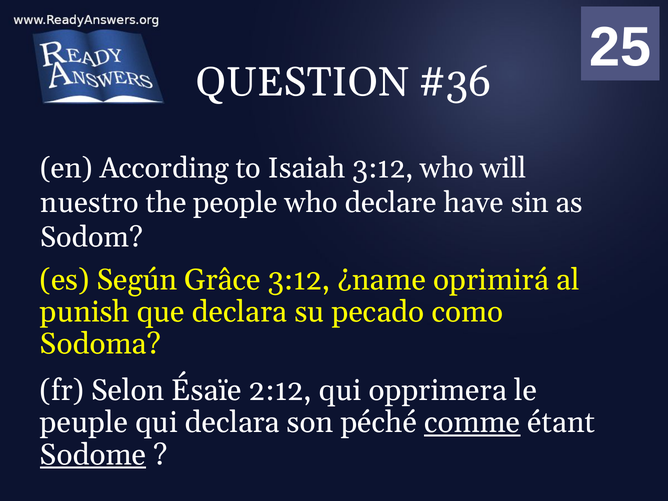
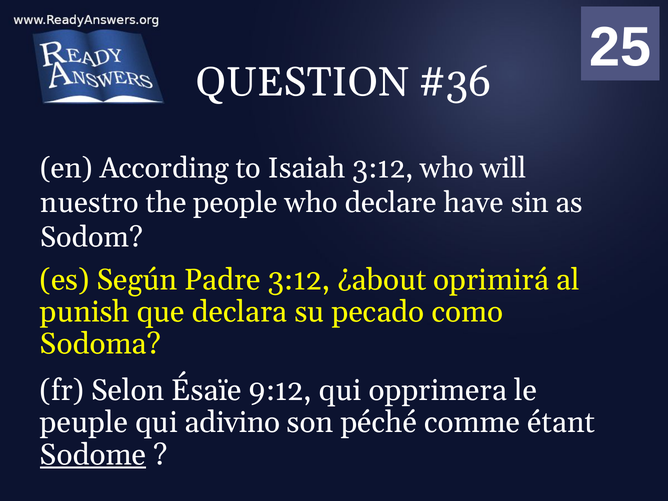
Grâce: Grâce -> Padre
¿name: ¿name -> ¿about
2:12: 2:12 -> 9:12
qui declara: declara -> adivino
comme underline: present -> none
